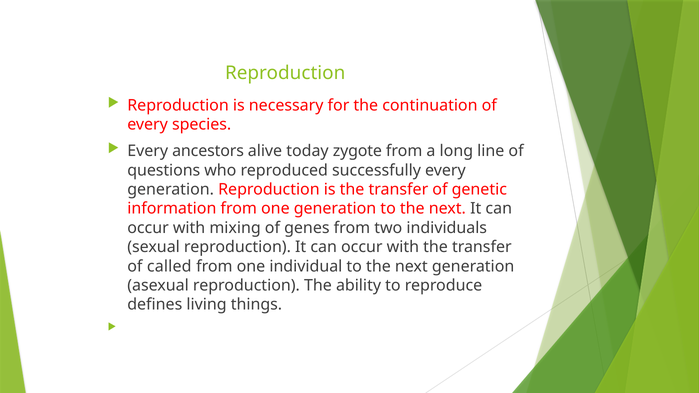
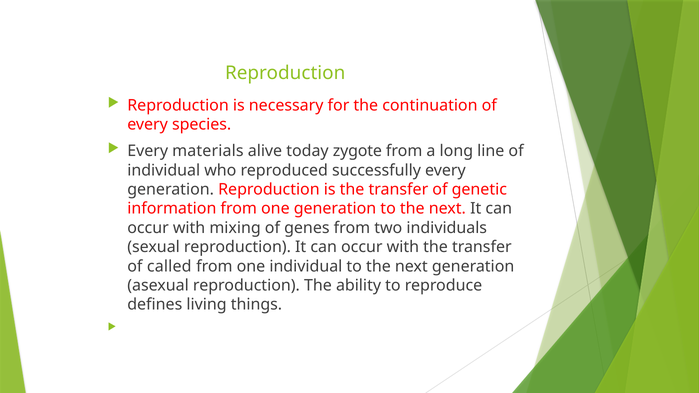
ancestors: ancestors -> materials
questions at (164, 170): questions -> individual
